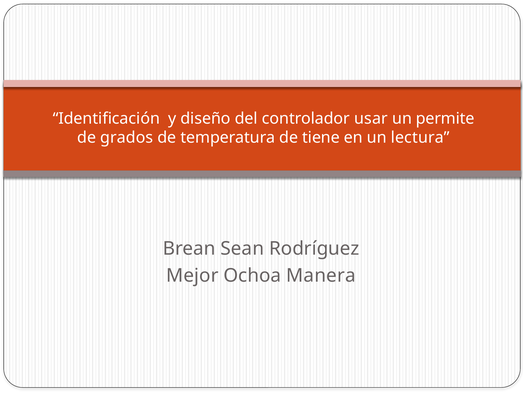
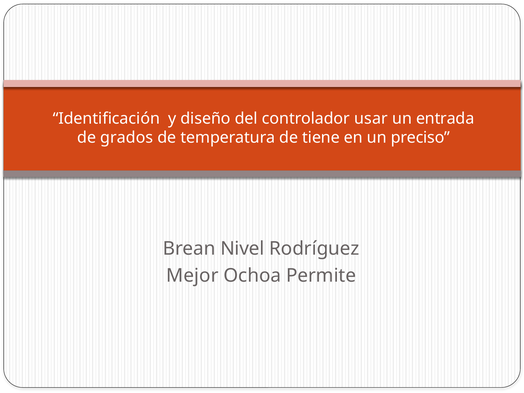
permite: permite -> entrada
lectura: lectura -> preciso
Sean: Sean -> Nivel
Manera: Manera -> Permite
